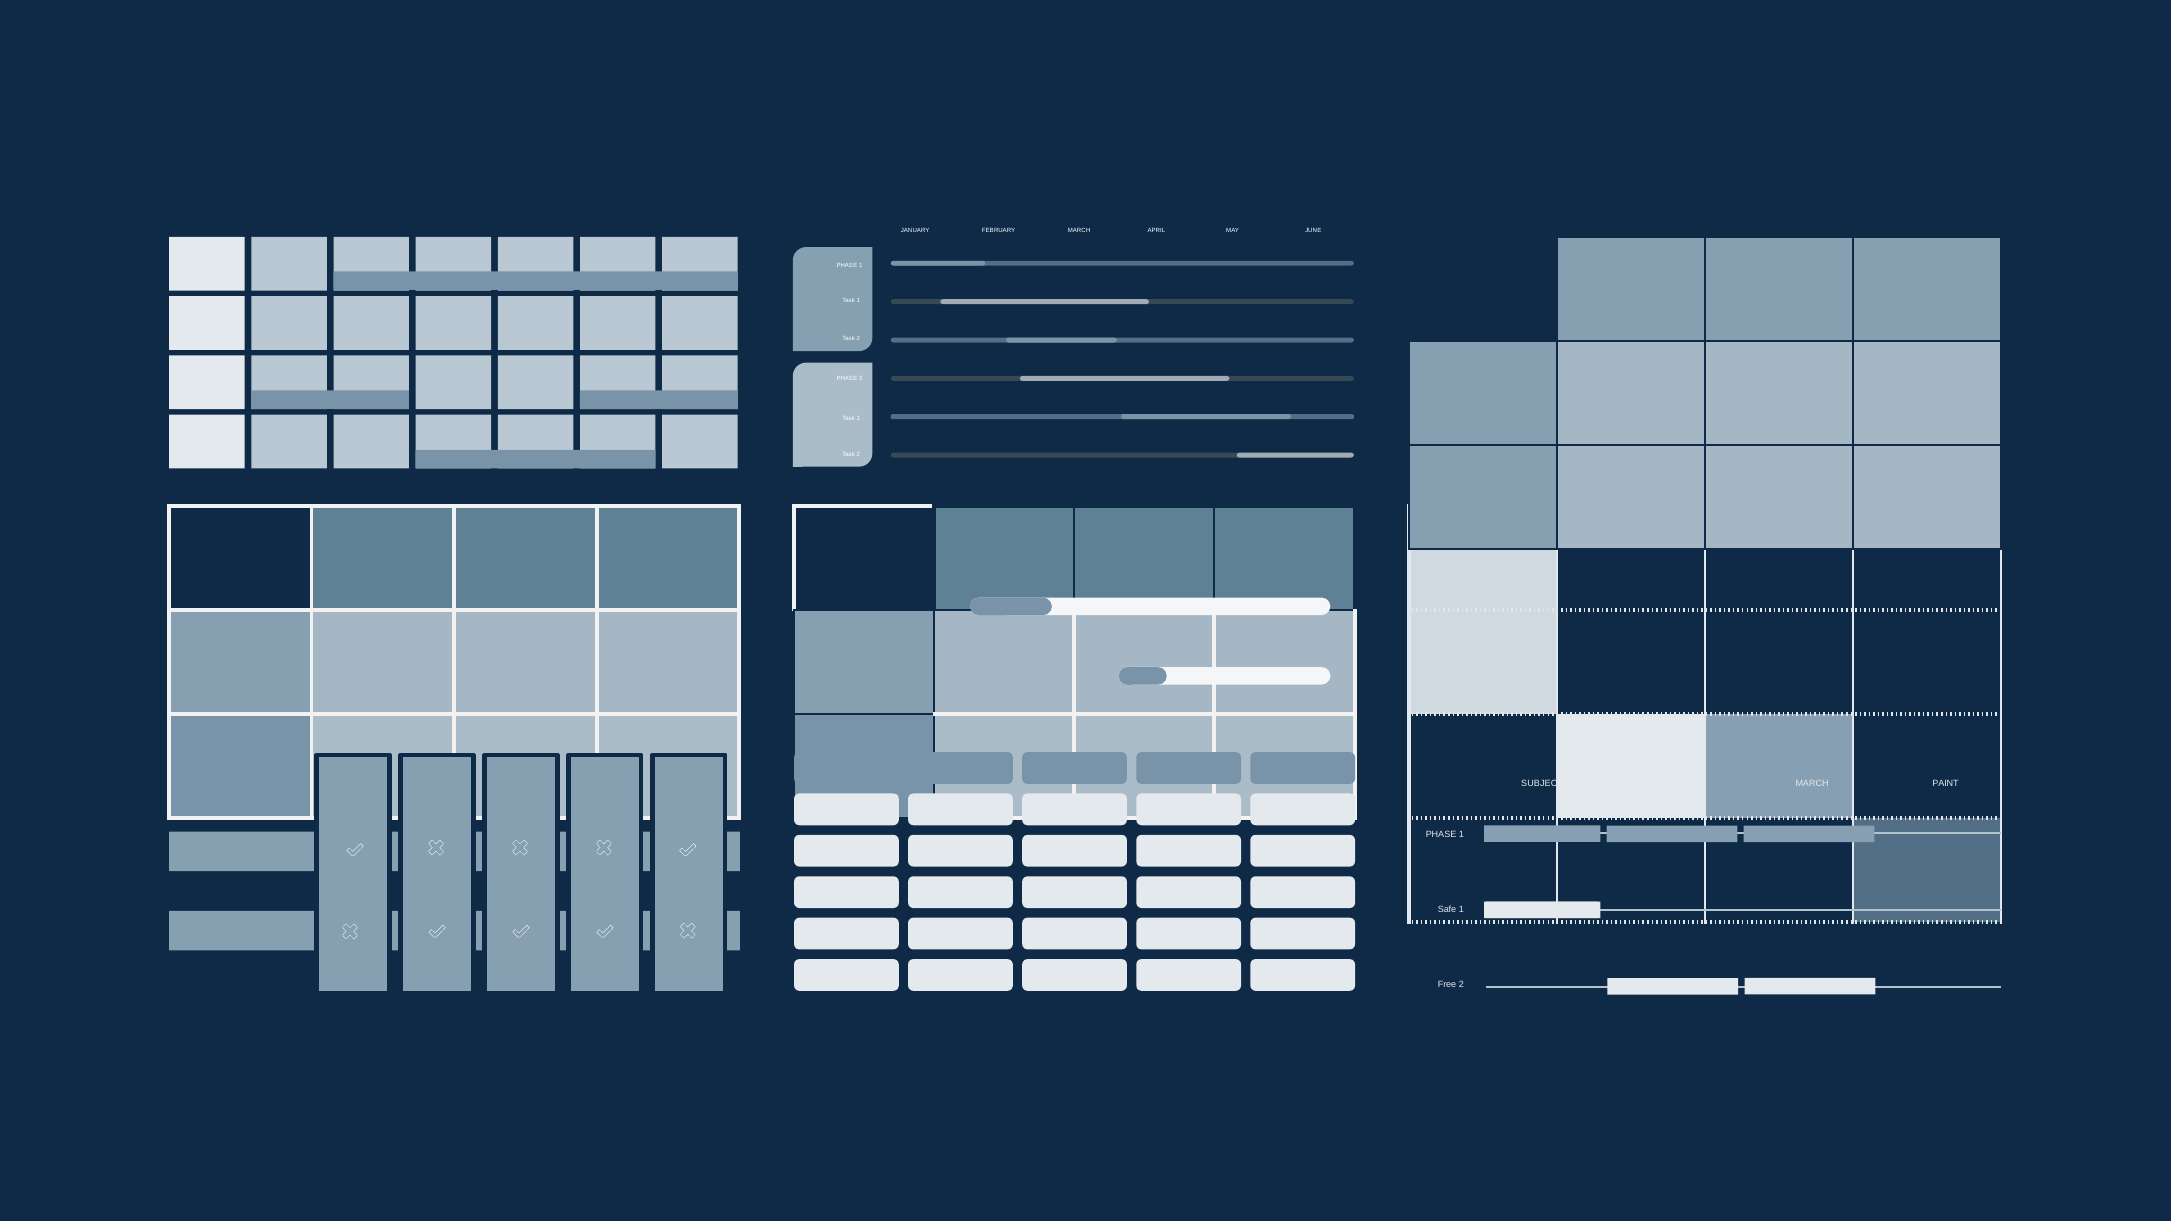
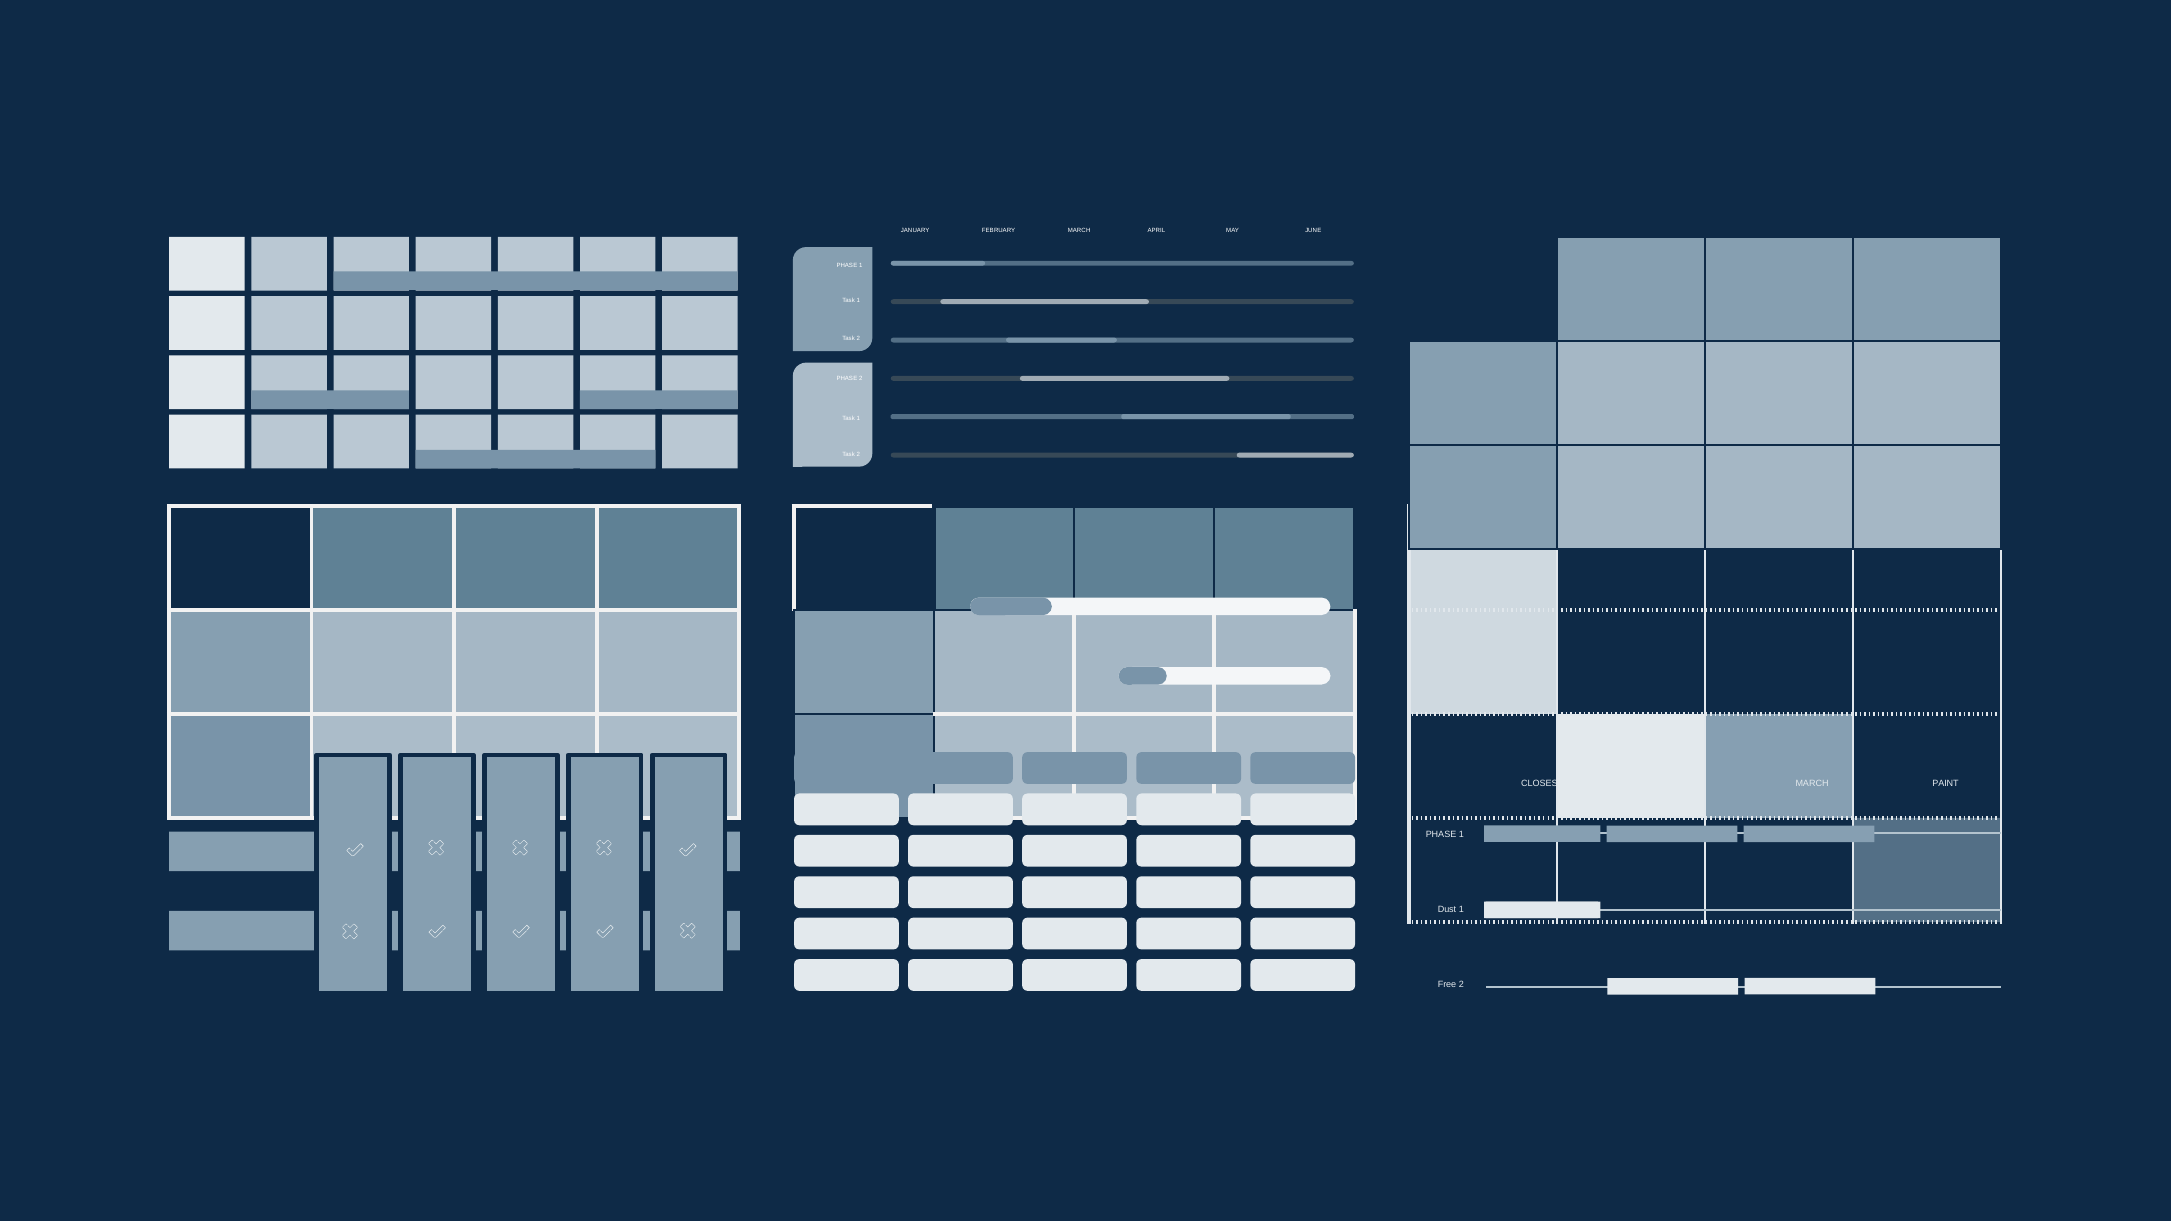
SUBJECT: SUBJECT -> CLOSEST
Safe: Safe -> Dust
